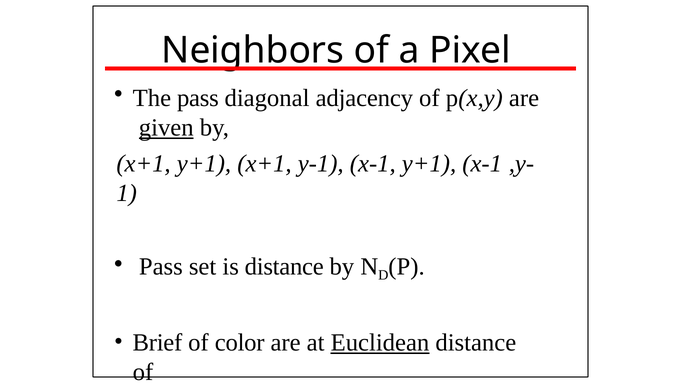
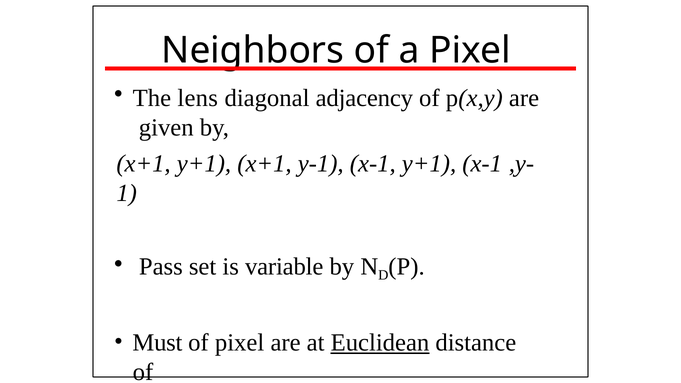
The pass: pass -> lens
given underline: present -> none
is distance: distance -> variable
Brief: Brief -> Must
of color: color -> pixel
